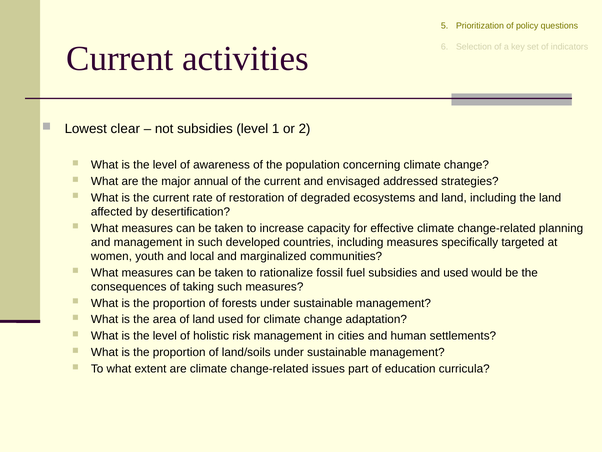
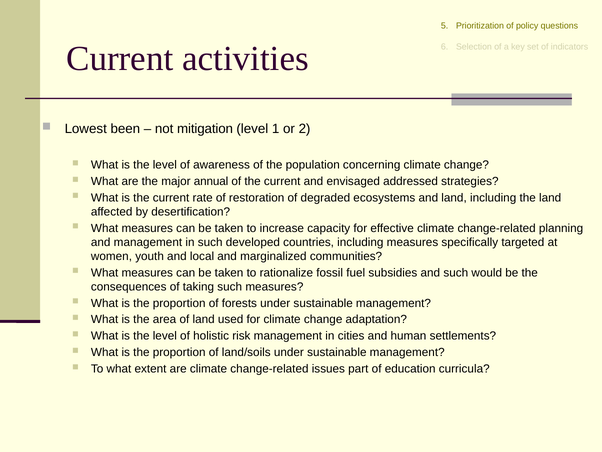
clear: clear -> been
not subsidies: subsidies -> mitigation
and used: used -> such
